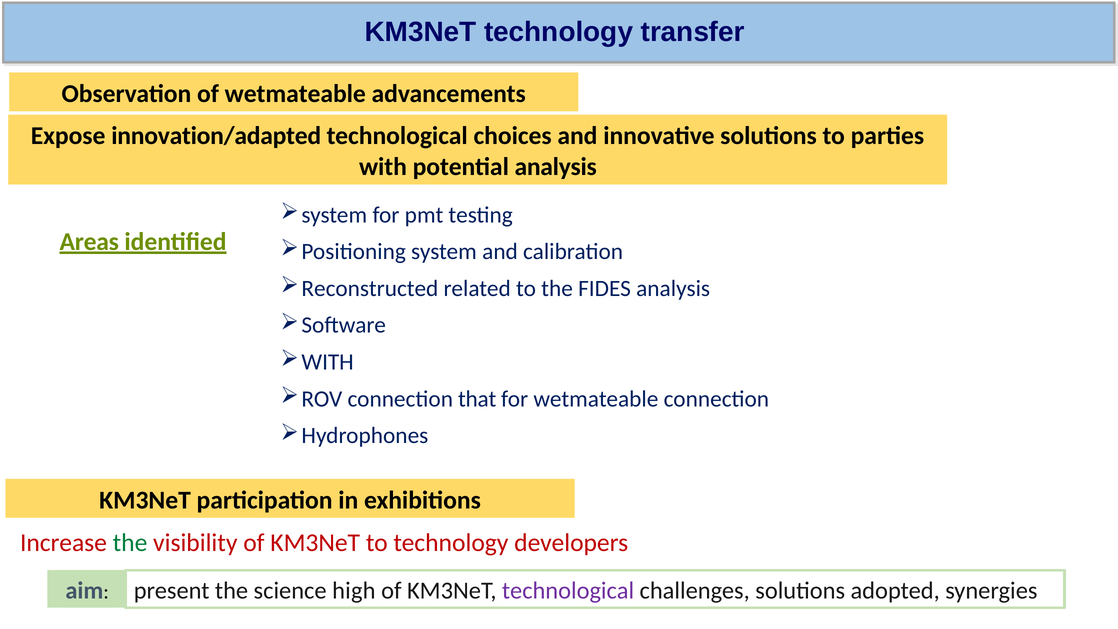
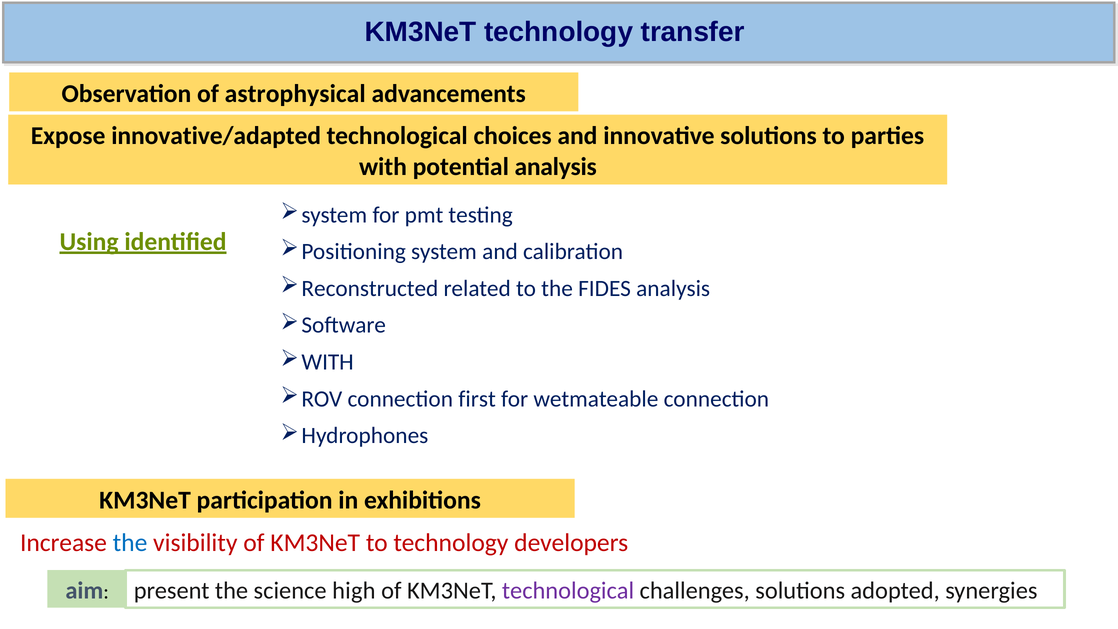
of wetmateable: wetmateable -> astrophysical
innovation/adapted: innovation/adapted -> innovative/adapted
Areas: Areas -> Using
that: that -> first
the at (130, 543) colour: green -> blue
